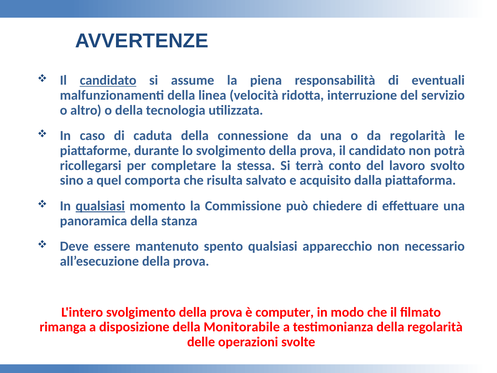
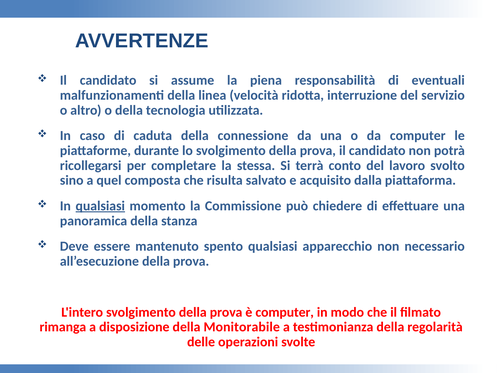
candidato at (108, 80) underline: present -> none
da regolarità: regolarità -> computer
comporta: comporta -> composta
